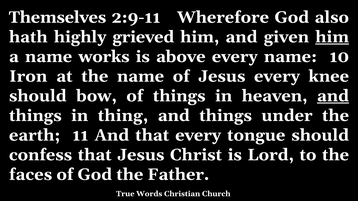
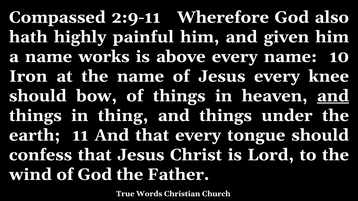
Themselves: Themselves -> Compassed
grieved: grieved -> painful
him at (332, 37) underline: present -> none
faces: faces -> wind
